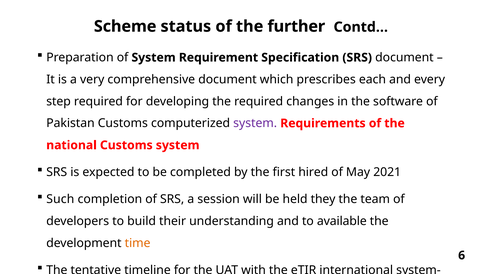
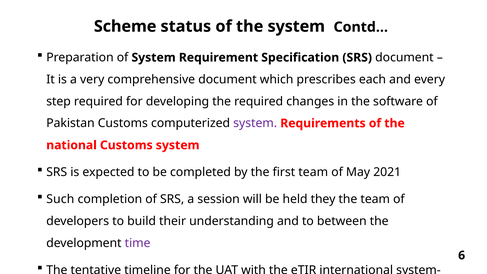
the further: further -> system
first hired: hired -> team
available: available -> between
time colour: orange -> purple
